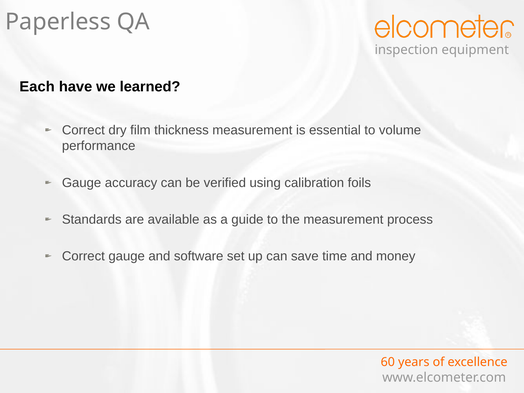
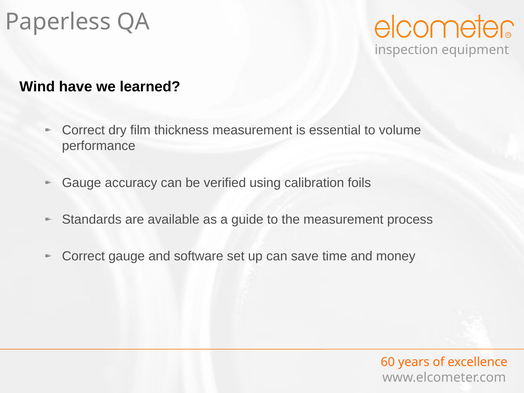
Each: Each -> Wind
